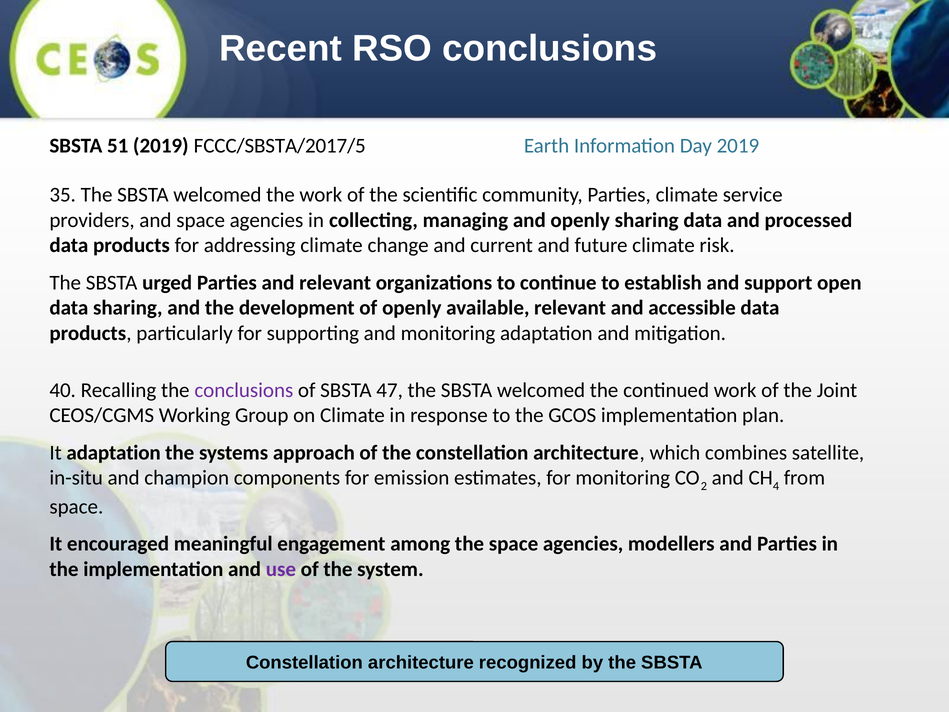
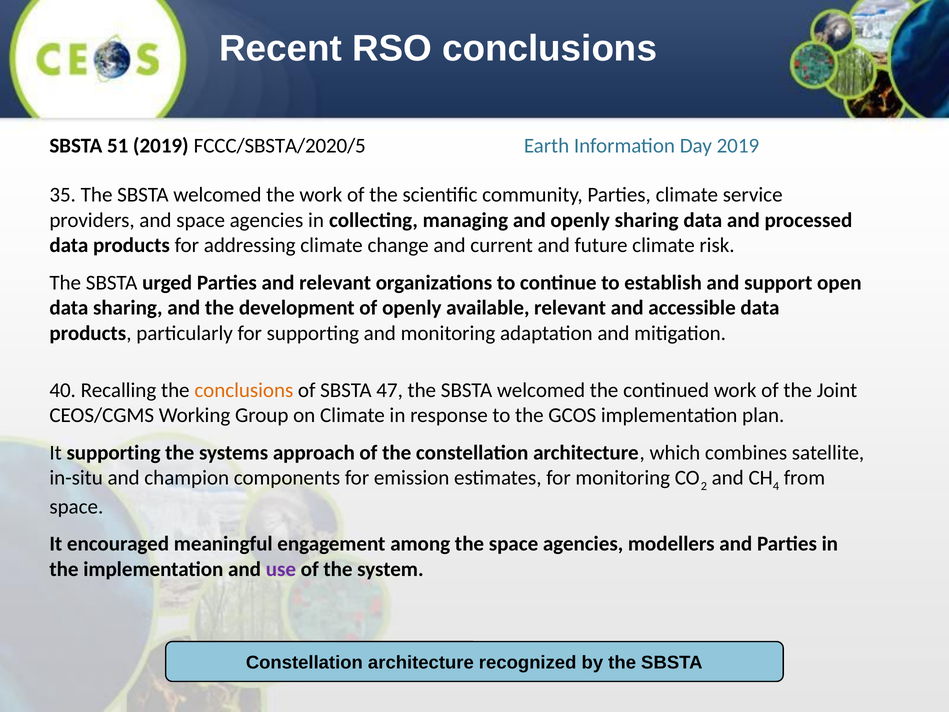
FCCC/SBSTA/2017/5: FCCC/SBSTA/2017/5 -> FCCC/SBSTA/2020/5
conclusions at (244, 390) colour: purple -> orange
It adaptation: adaptation -> supporting
